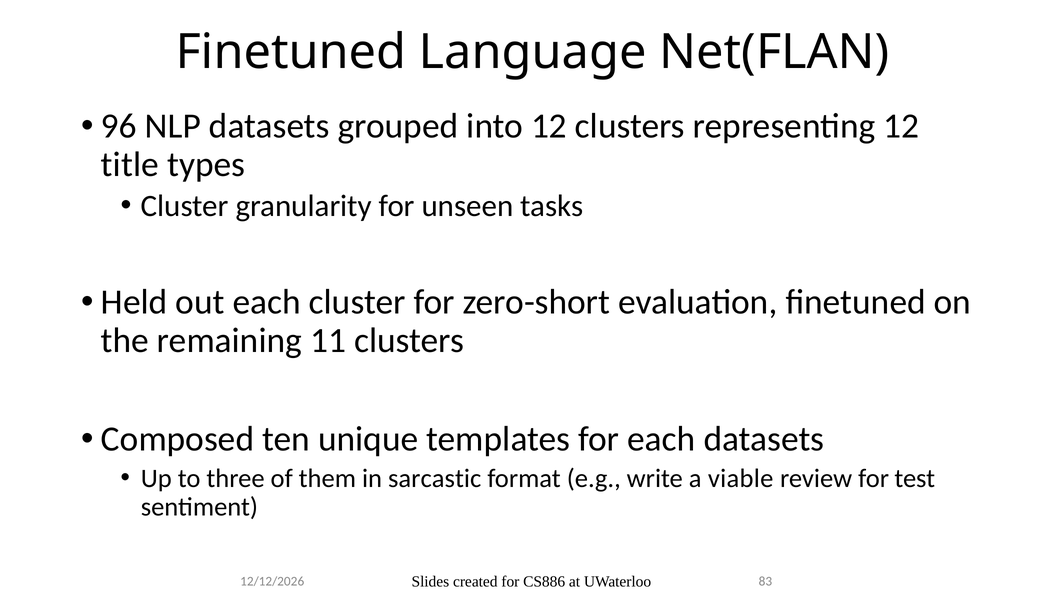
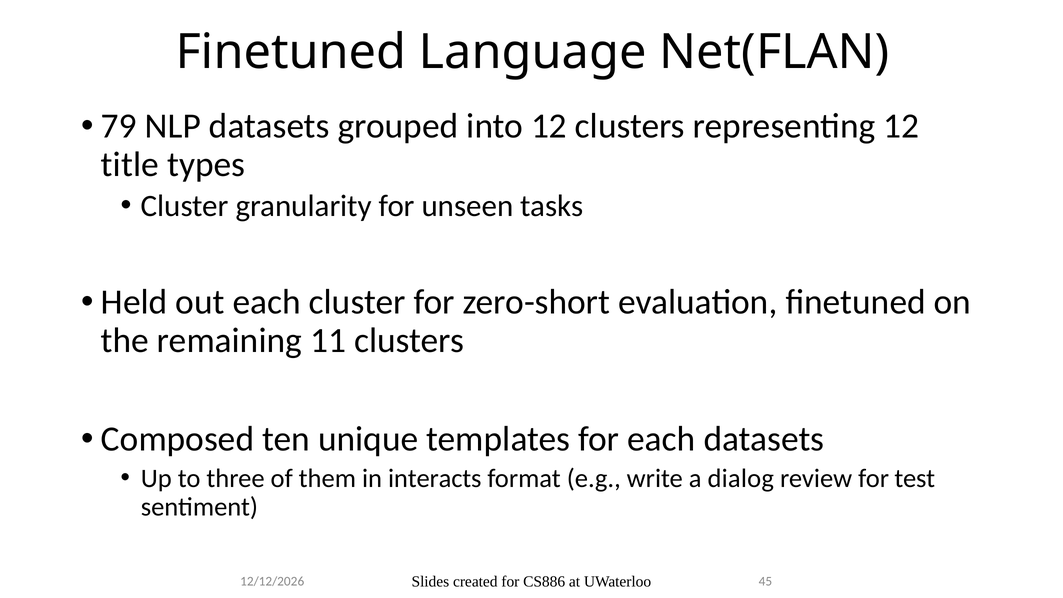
96: 96 -> 79
sarcastic: sarcastic -> interacts
viable: viable -> dialog
83: 83 -> 45
